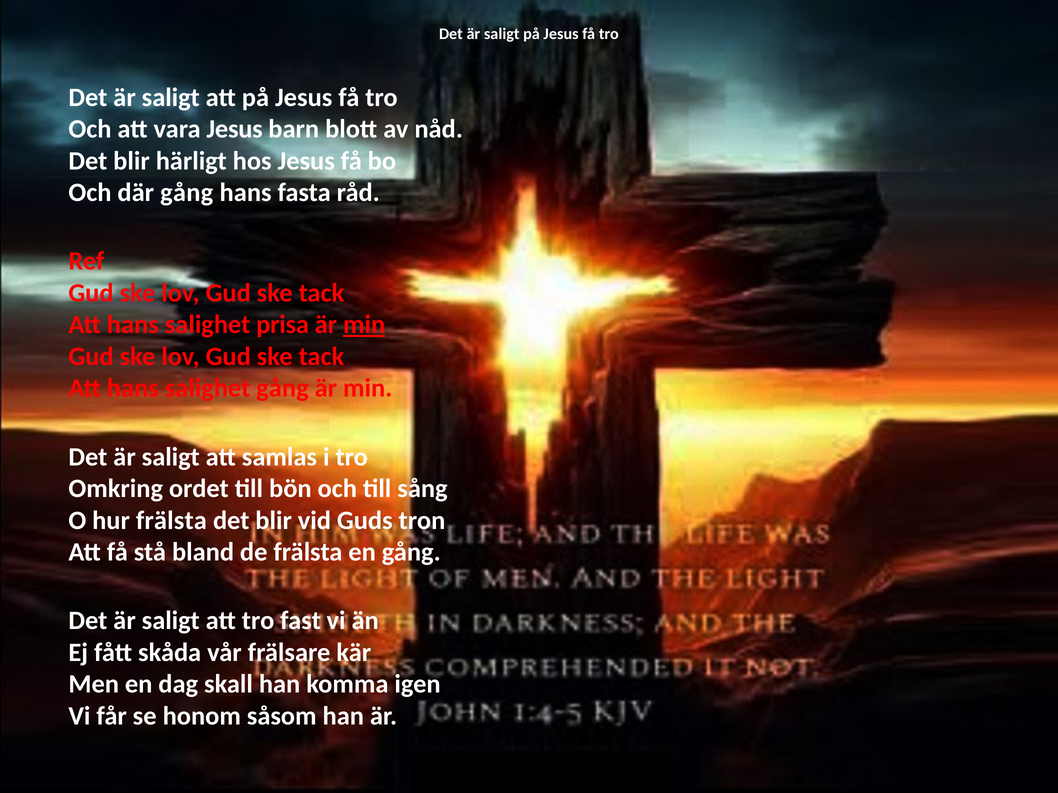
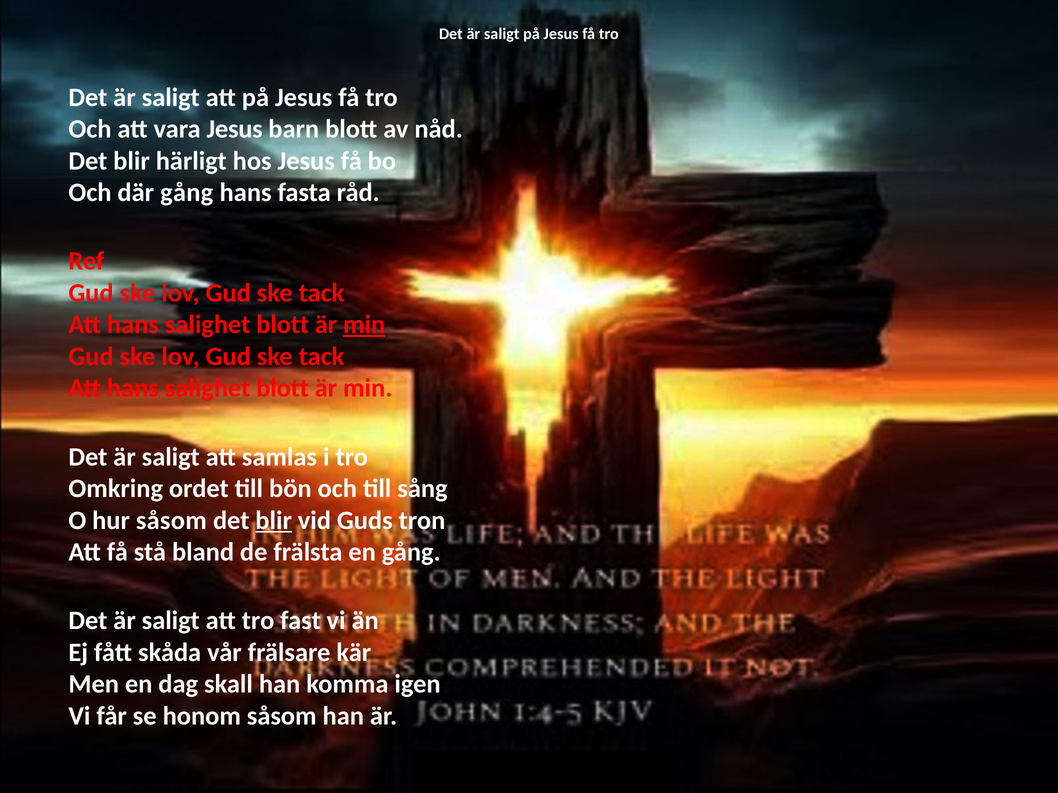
prisa at (283, 325): prisa -> blott
gång at (282, 388): gång -> blott
hur frälsta: frälsta -> såsom
blir at (274, 521) underline: none -> present
